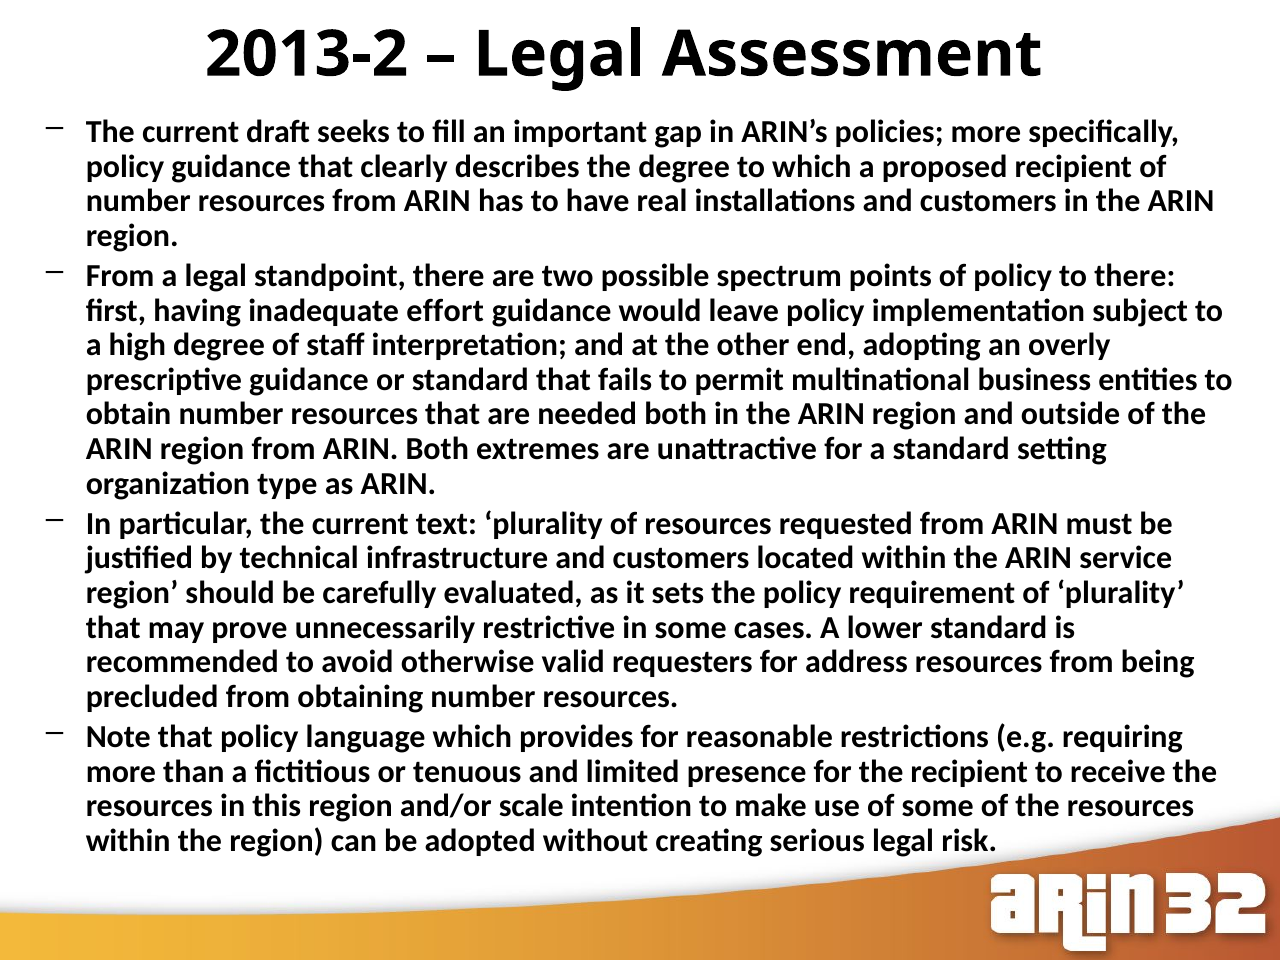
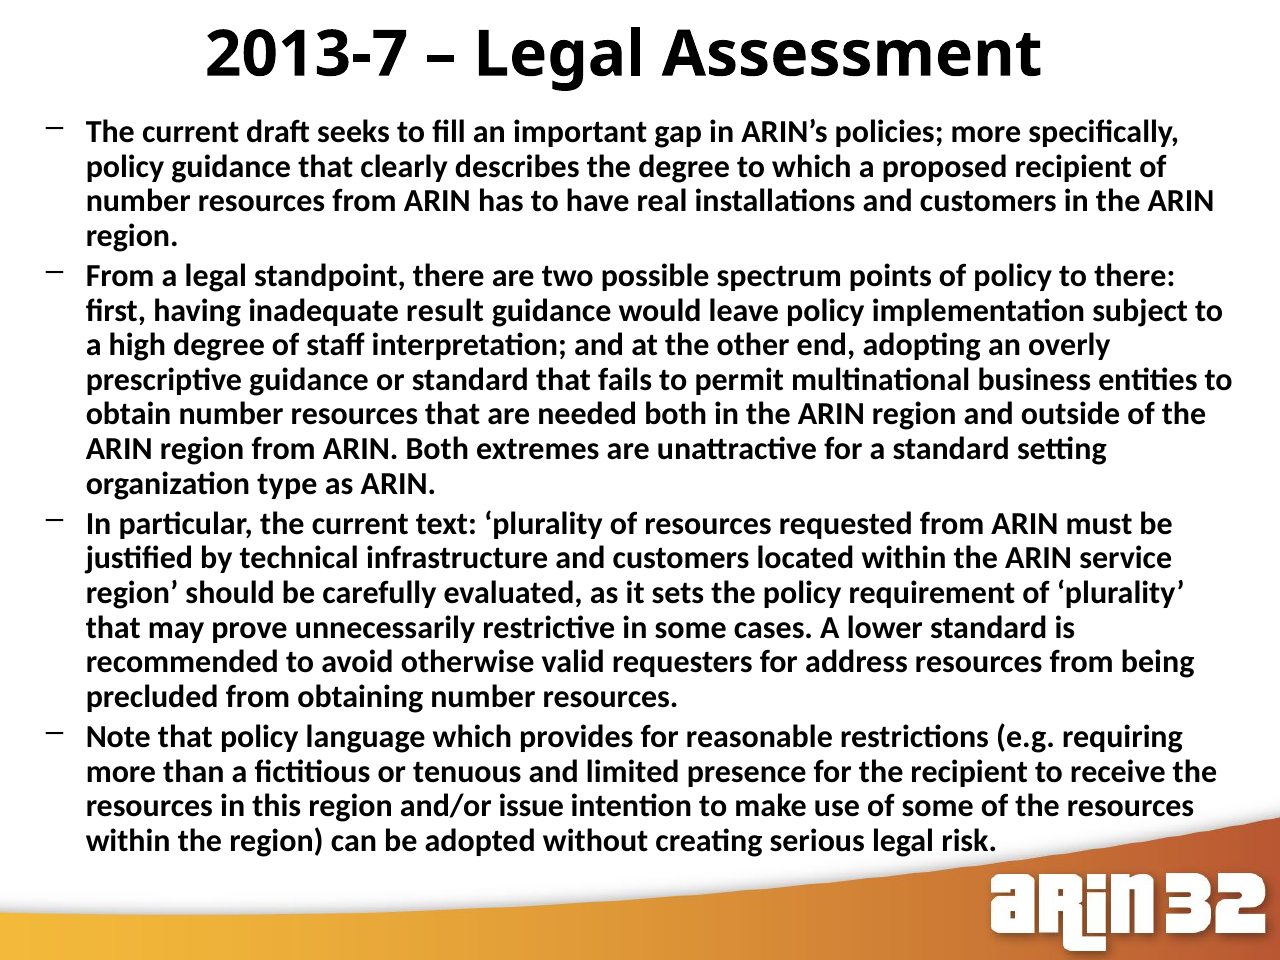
2013-2: 2013-2 -> 2013-7
effort: effort -> result
scale: scale -> issue
